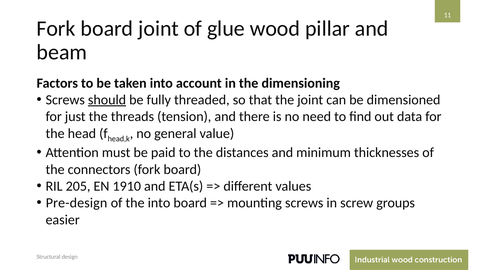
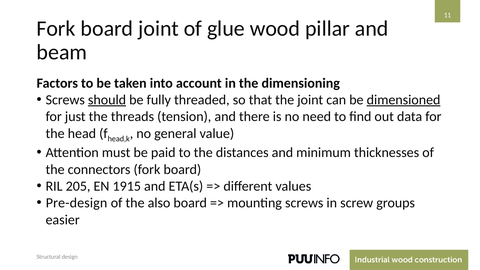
dimensioned underline: none -> present
1910: 1910 -> 1915
the into: into -> also
